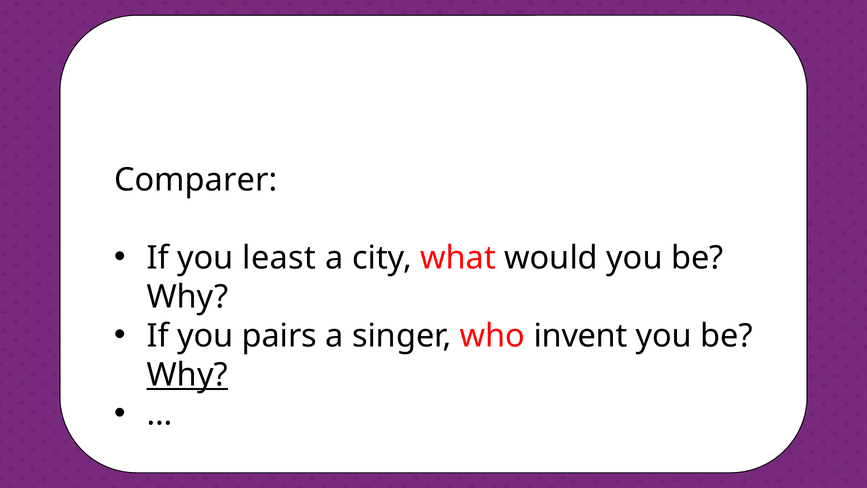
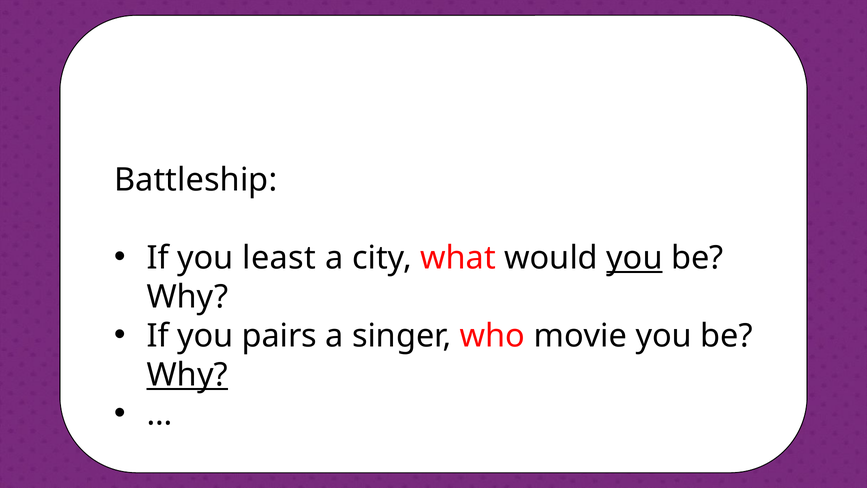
Comparer: Comparer -> Battleship
you at (634, 258) underline: none -> present
invent: invent -> movie
